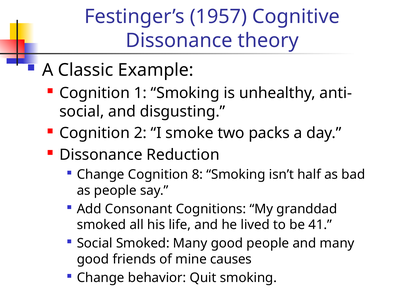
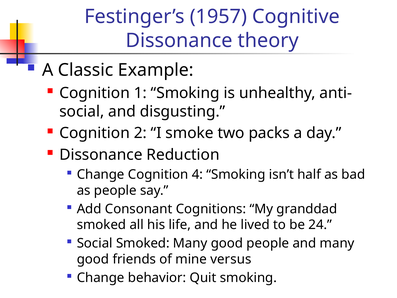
8: 8 -> 4
41: 41 -> 24
causes: causes -> versus
